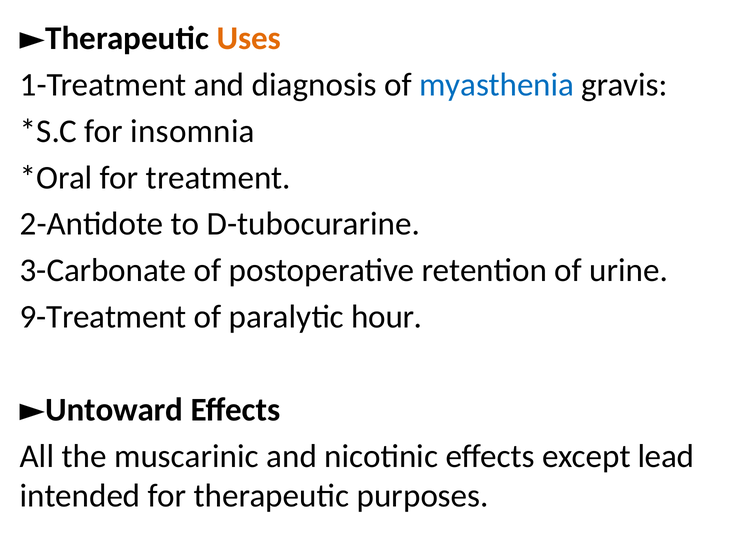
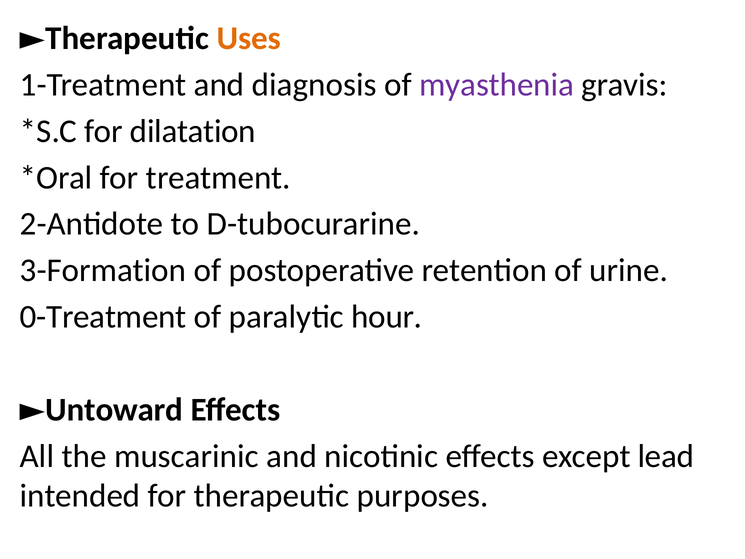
myasthenia colour: blue -> purple
insomnia: insomnia -> dilatation
3-Carbonate: 3-Carbonate -> 3-Formation
9-Treatment: 9-Treatment -> 0-Treatment
